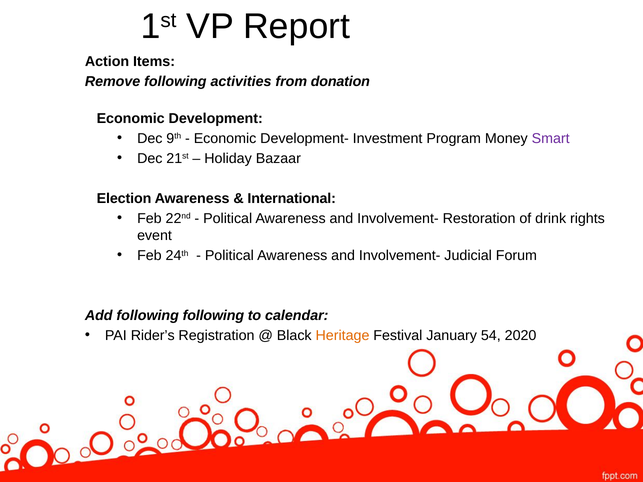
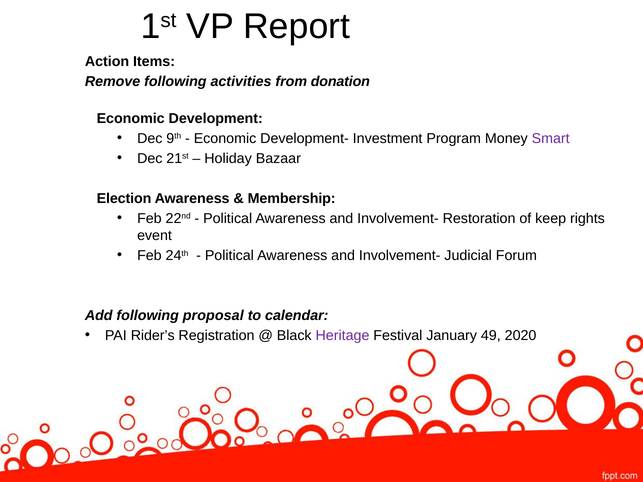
International: International -> Membership
drink: drink -> keep
following following: following -> proposal
Heritage colour: orange -> purple
54: 54 -> 49
